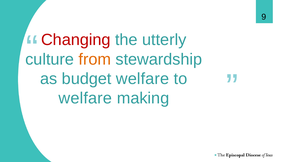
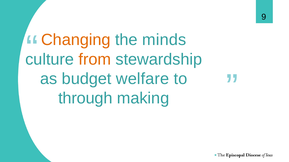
Changing colour: red -> orange
utterly: utterly -> minds
welfare at (85, 98): welfare -> through
